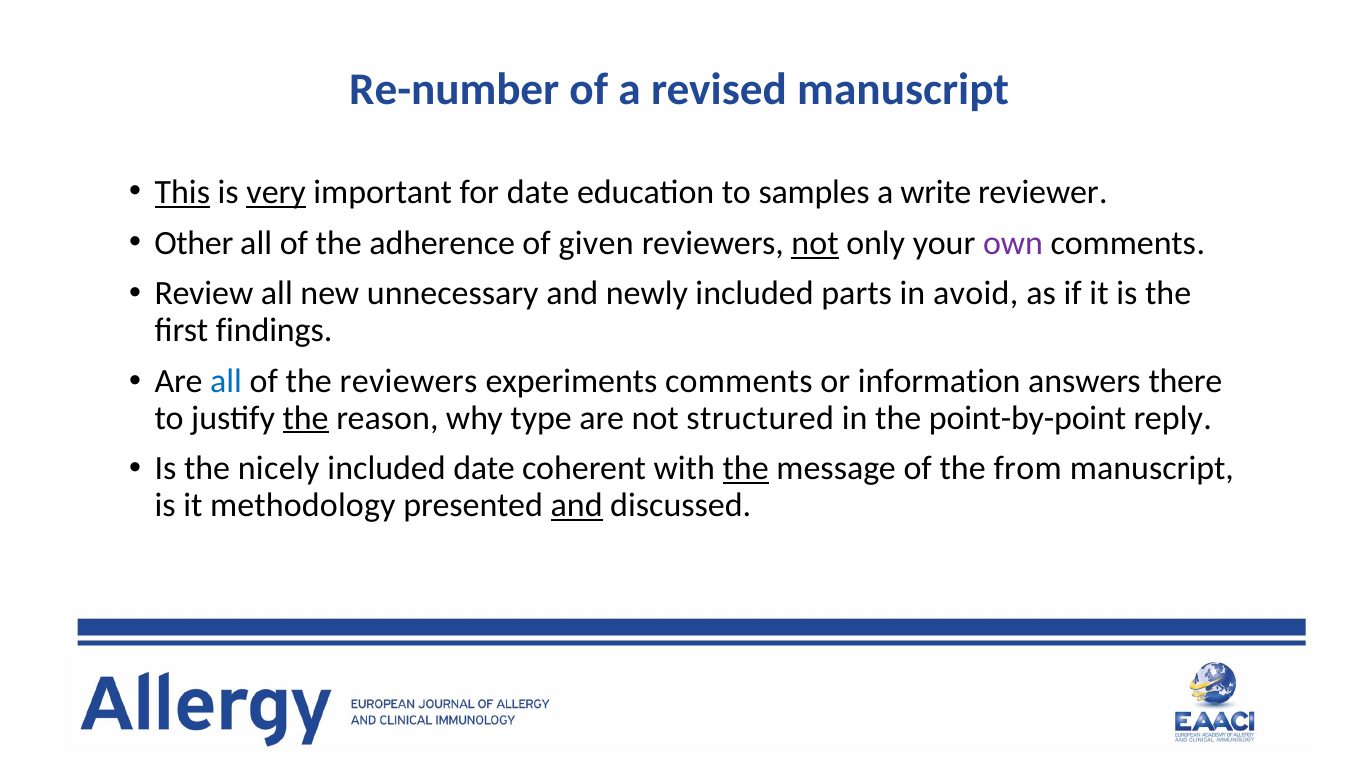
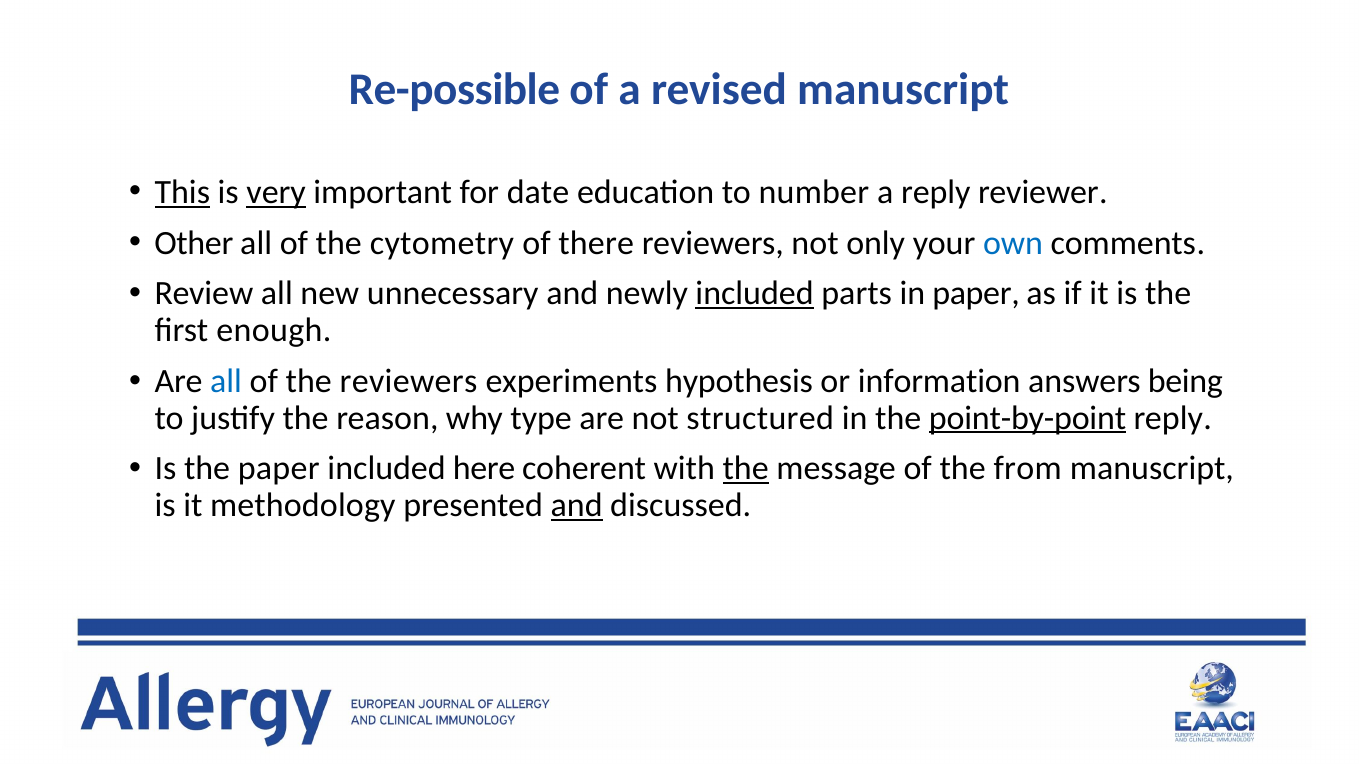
Re-number: Re-number -> Re-possible
samples: samples -> number
a write: write -> reply
adherence: adherence -> cytometry
given: given -> there
not at (815, 243) underline: present -> none
own colour: purple -> blue
included at (755, 294) underline: none -> present
in avoid: avoid -> paper
findings: findings -> enough
experiments comments: comments -> hypothesis
there: there -> being
the at (306, 418) underline: present -> none
point-by-point underline: none -> present
the nicely: nicely -> paper
included date: date -> here
